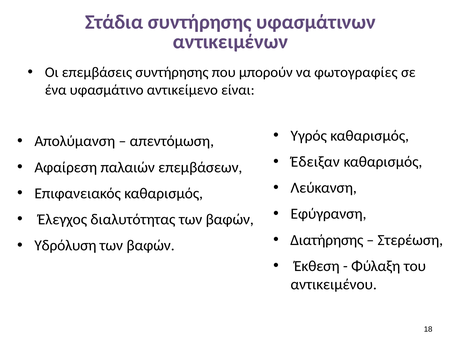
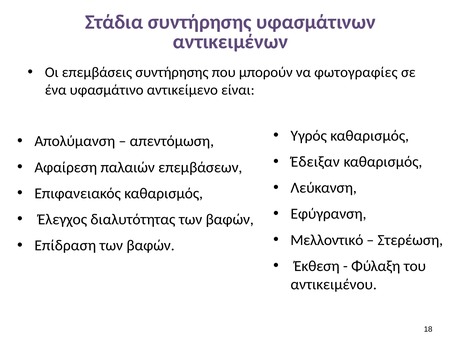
Διατήρησης: Διατήρησης -> Μελλοντικό
Υδρόλυση: Υδρόλυση -> Επίδραση
